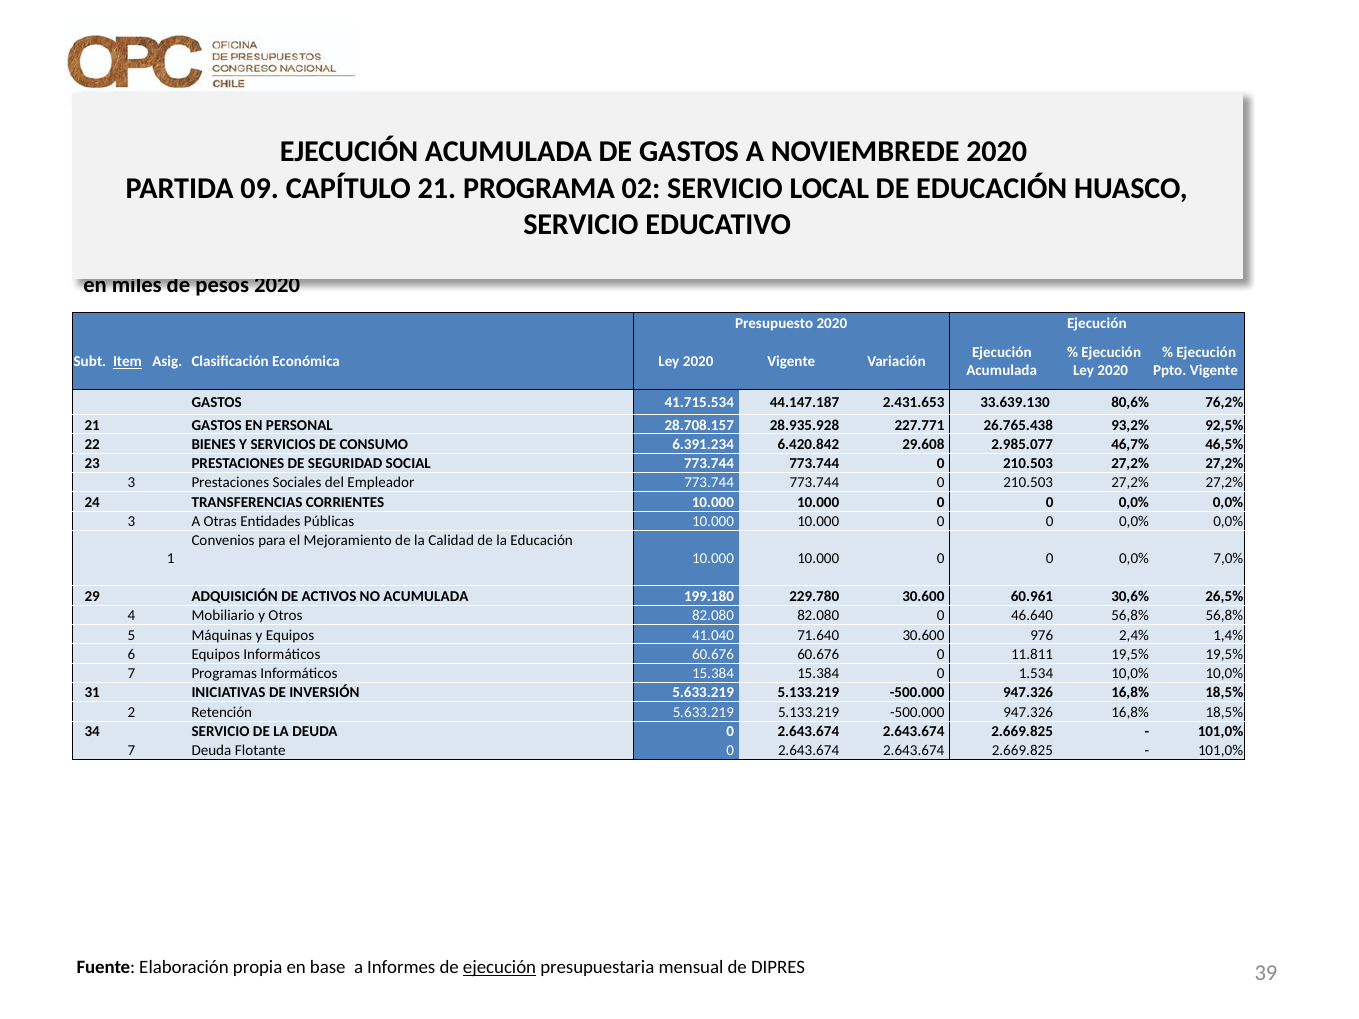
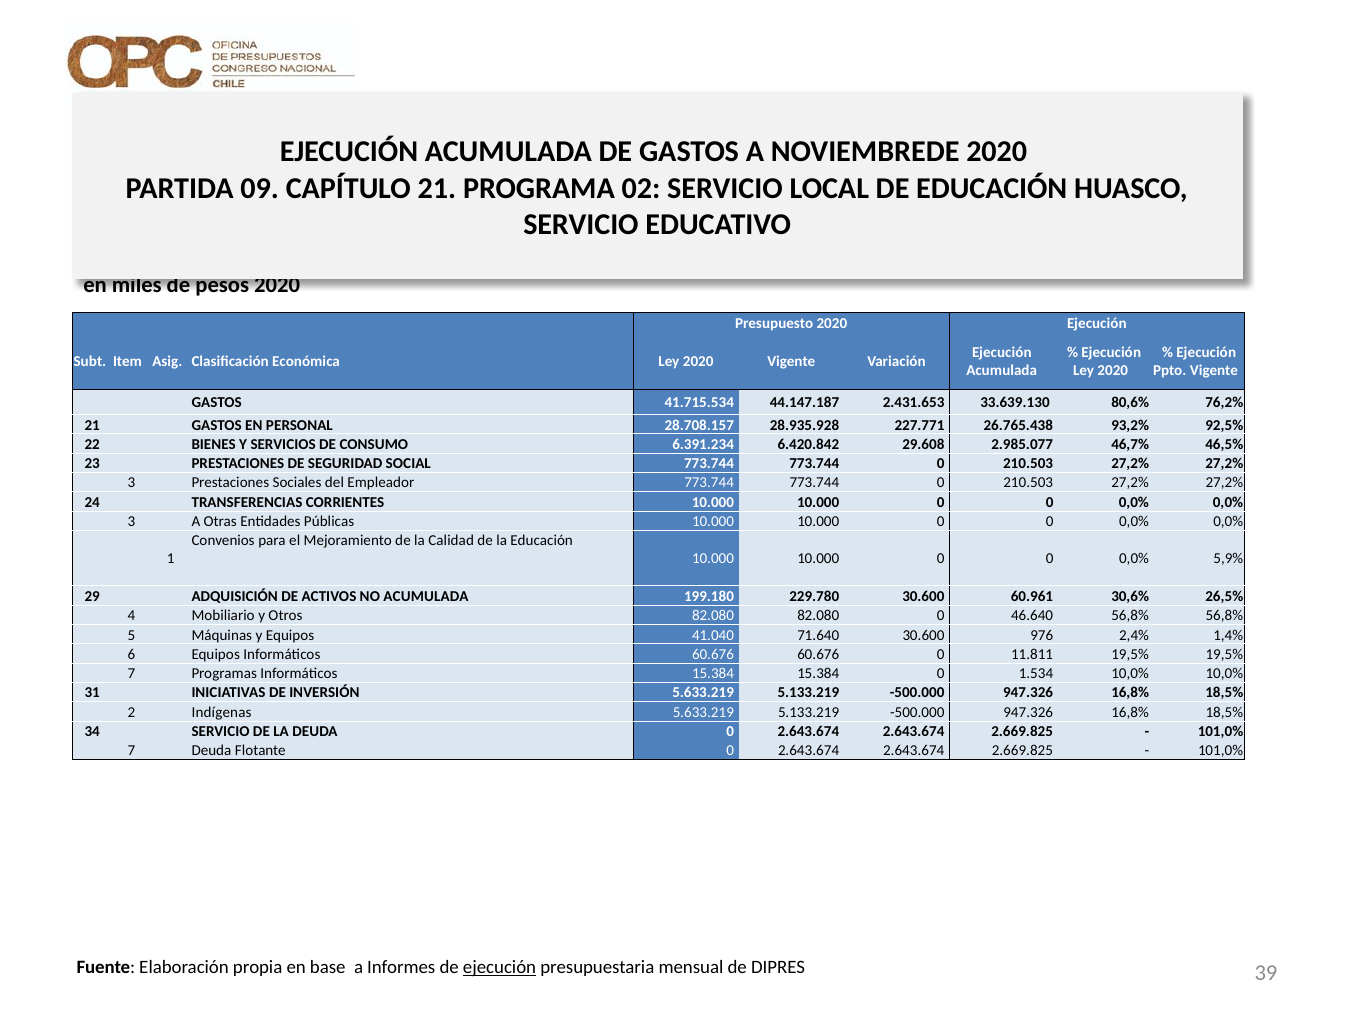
Item underline: present -> none
7,0%: 7,0% -> 5,9%
Retención: Retención -> Indígenas
